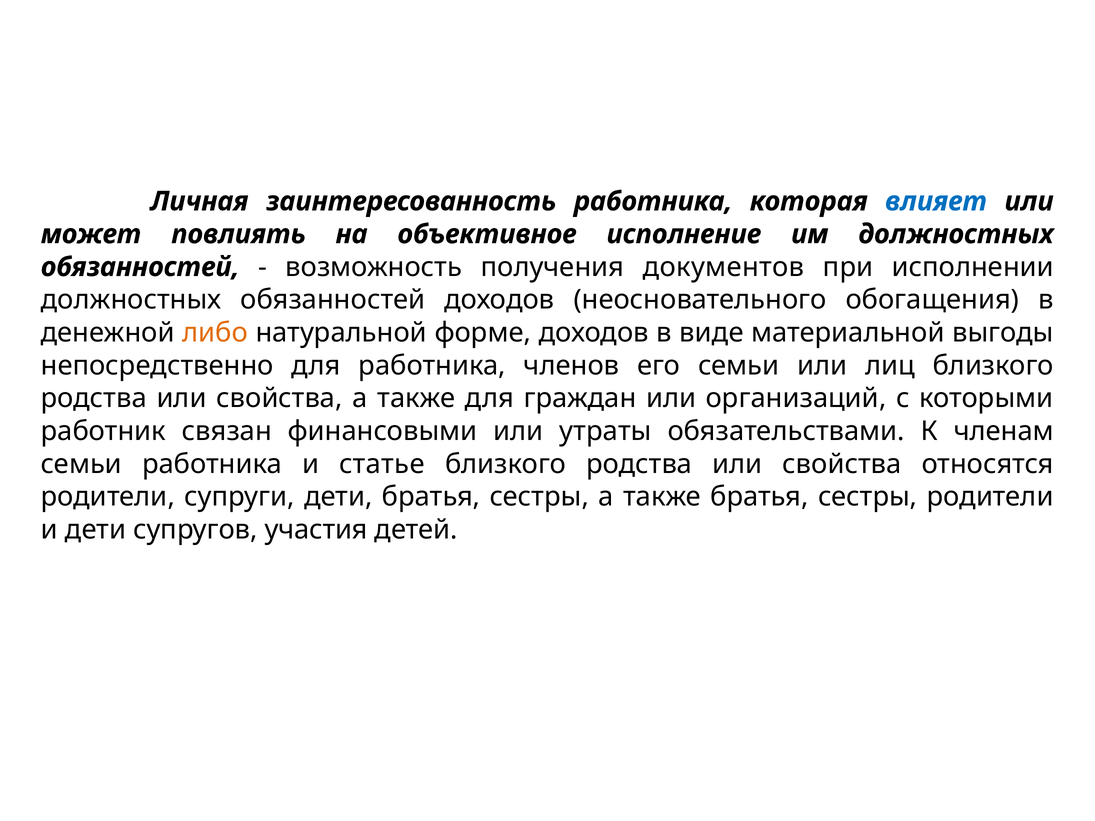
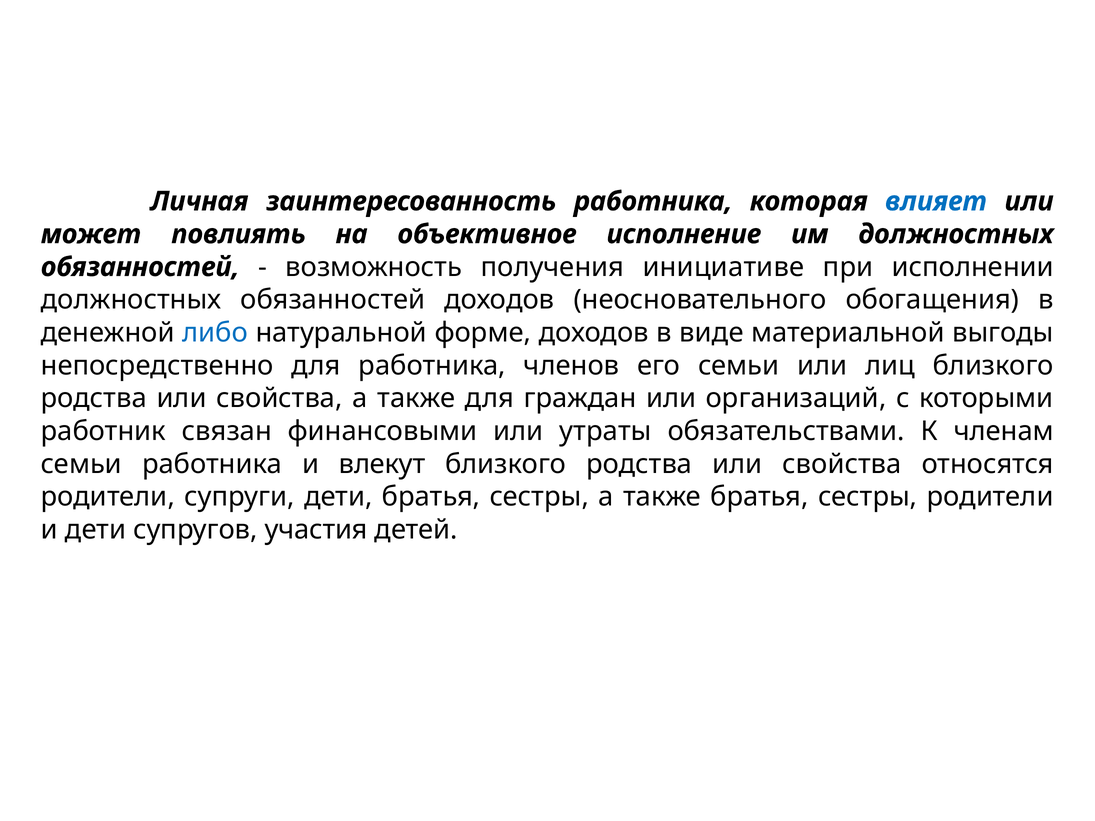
документов: документов -> инициативе
либо colour: orange -> blue
статье: статье -> влекут
